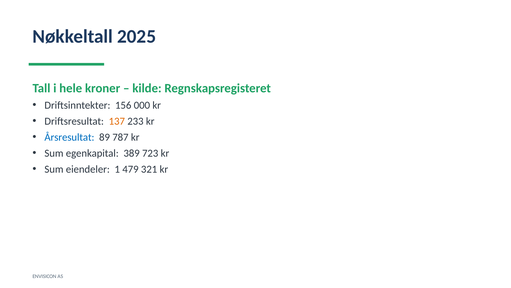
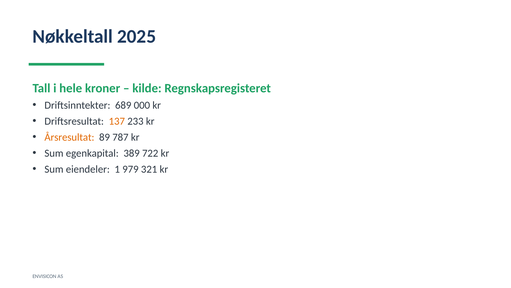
156: 156 -> 689
Årsresultat colour: blue -> orange
723: 723 -> 722
479: 479 -> 979
